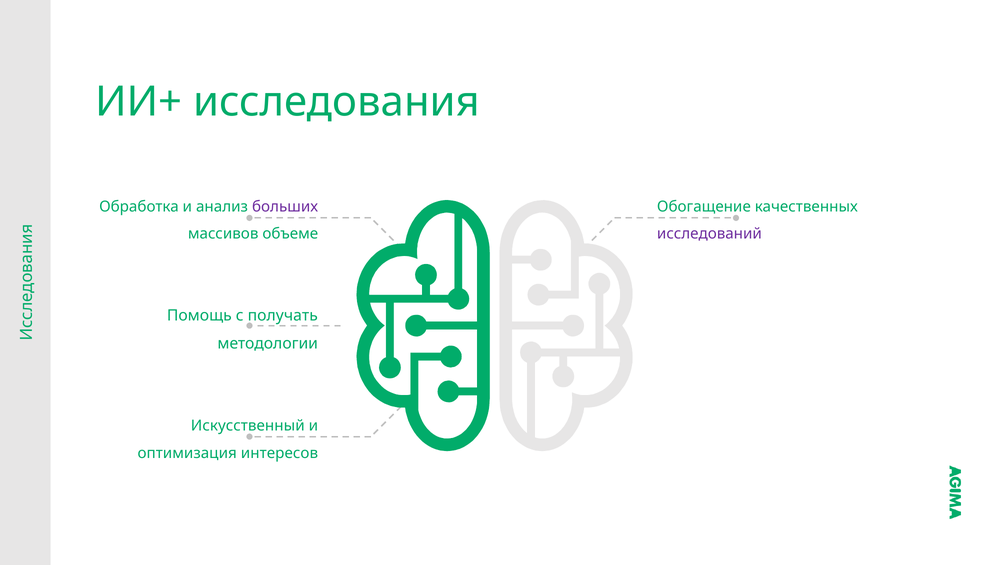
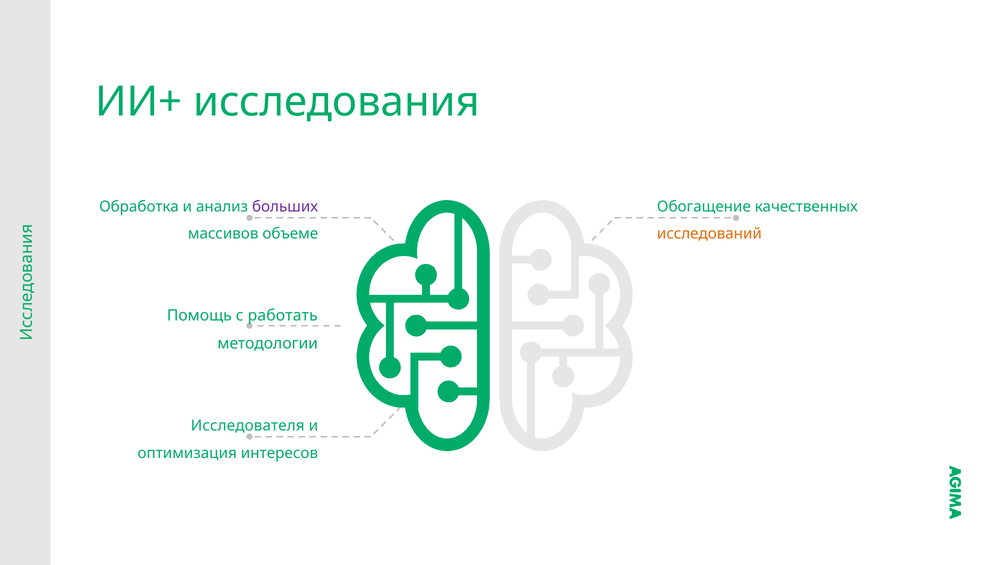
исследований colour: purple -> orange
получать: получать -> работать
Искусственный: Искусственный -> Исследователя
